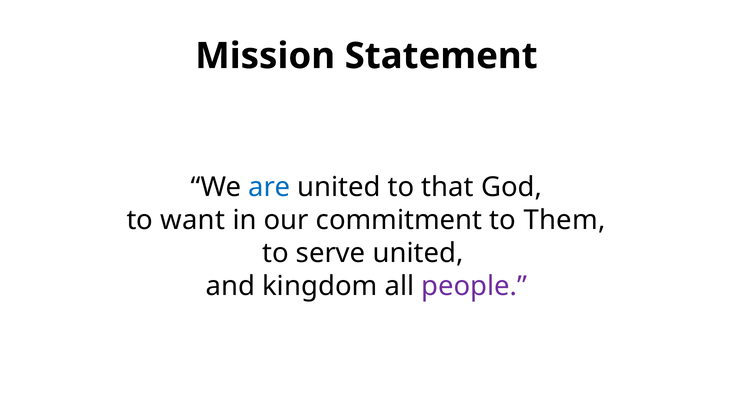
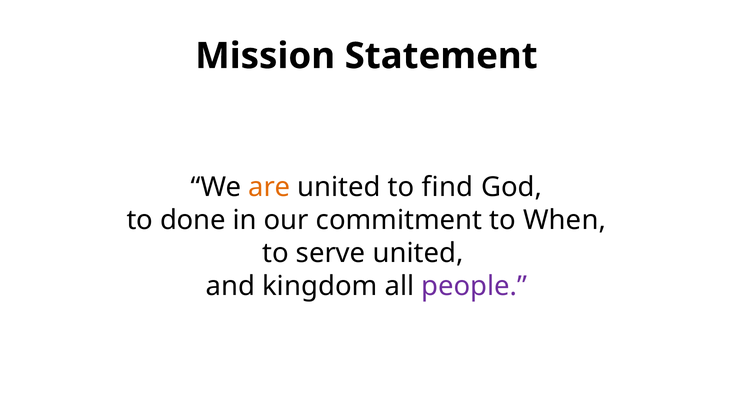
are colour: blue -> orange
that: that -> find
want: want -> done
Them: Them -> When
